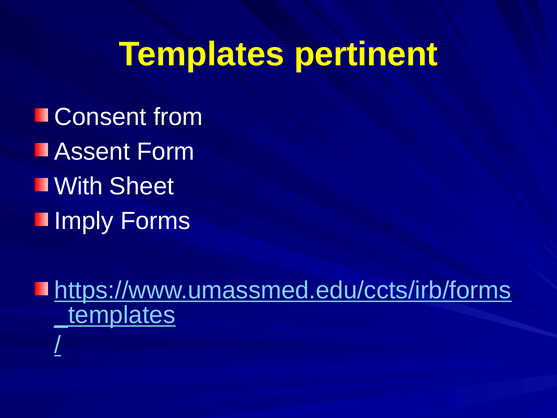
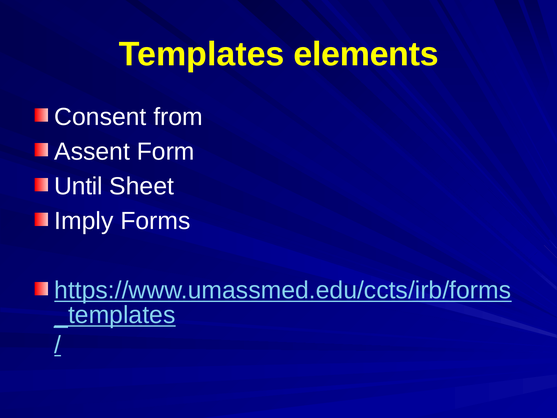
pertinent: pertinent -> elements
With: With -> Until
